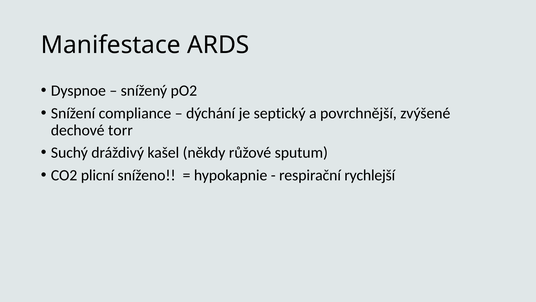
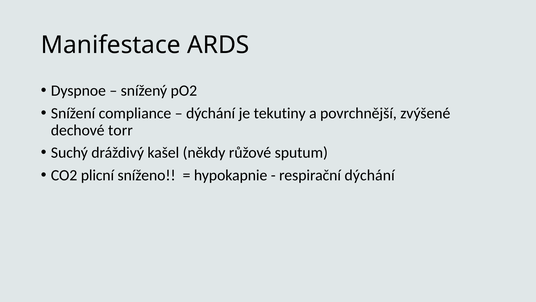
septický: septický -> tekutiny
respirační rychlejší: rychlejší -> dýchání
